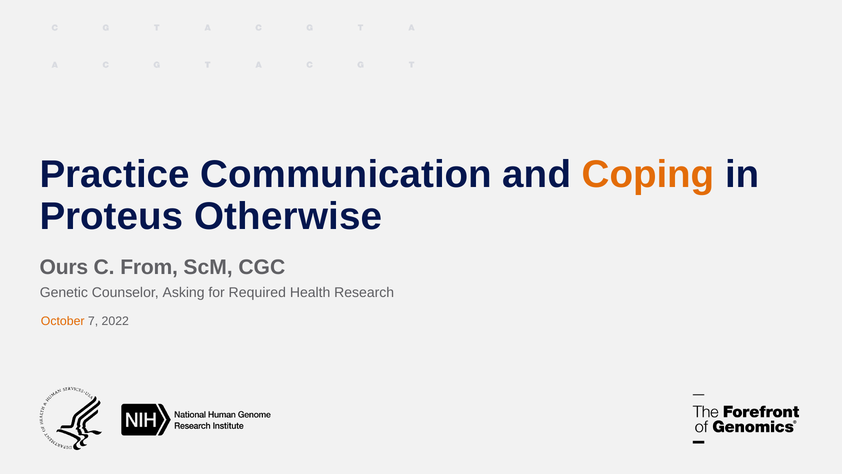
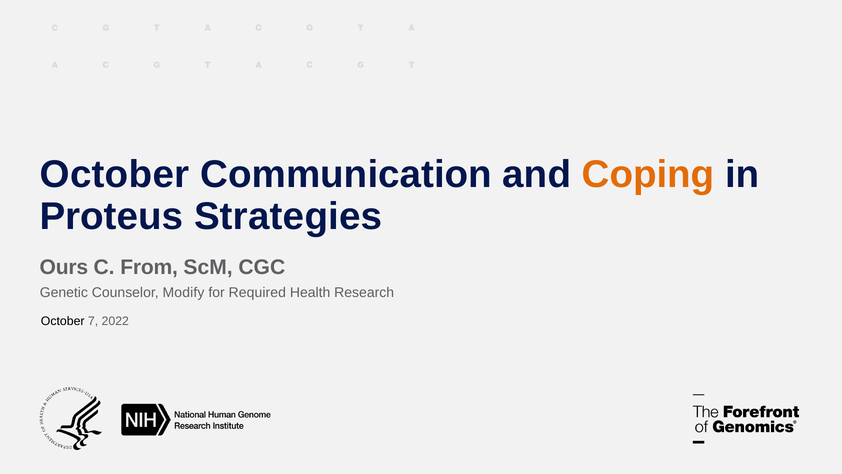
Practice at (115, 174): Practice -> October
Otherwise: Otherwise -> Strategies
Asking: Asking -> Modify
October at (63, 321) colour: orange -> black
